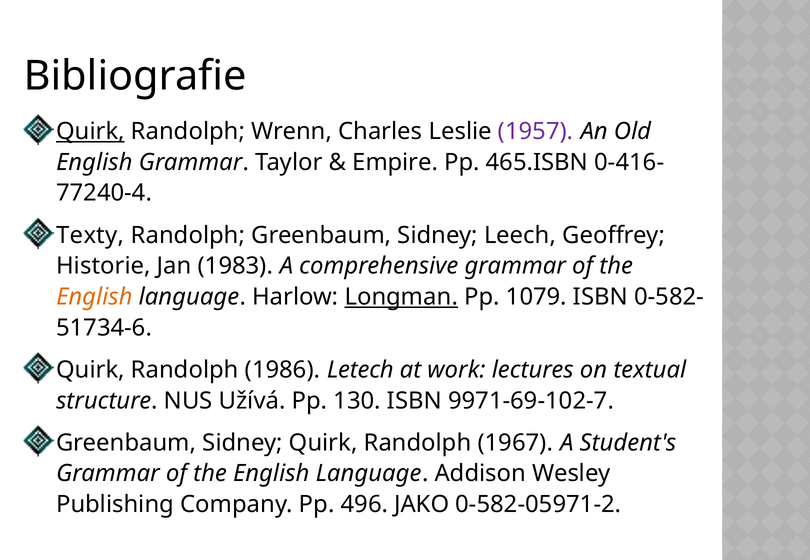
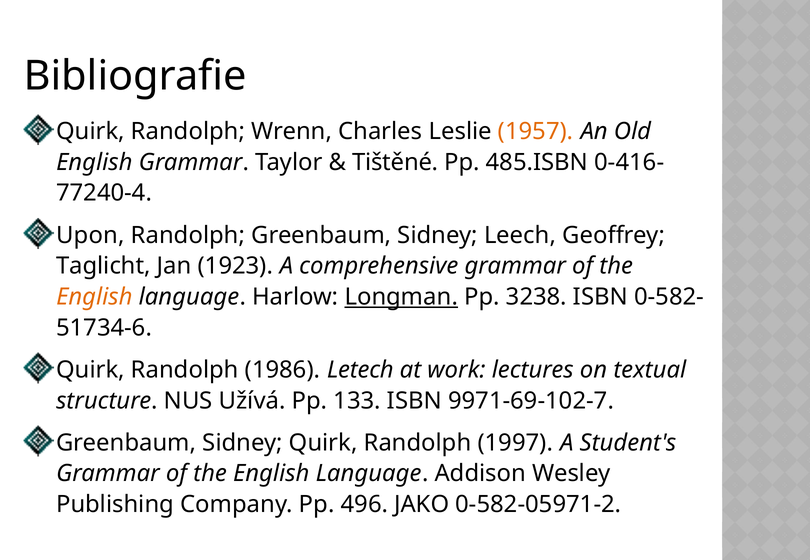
Quirk at (90, 132) underline: present -> none
1957 colour: purple -> orange
Empire: Empire -> Tištěné
465.ISBN: 465.ISBN -> 485.ISBN
Texty: Texty -> Upon
Historie: Historie -> Taglicht
1983: 1983 -> 1923
1079: 1079 -> 3238
130: 130 -> 133
1967: 1967 -> 1997
